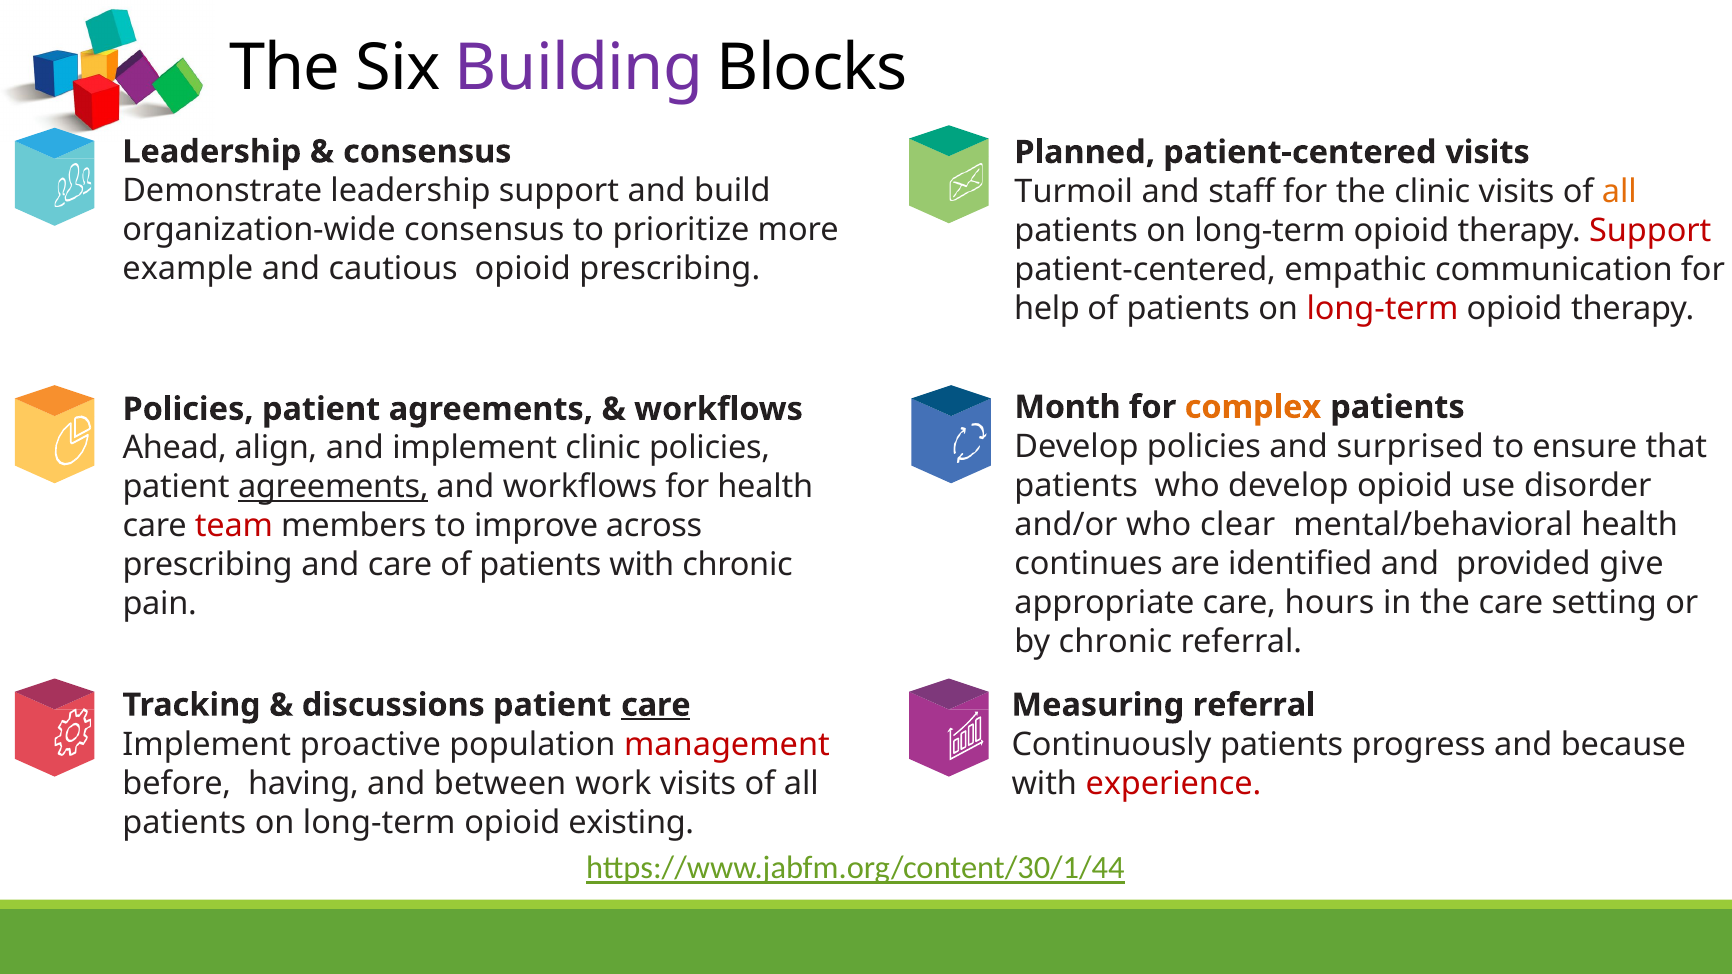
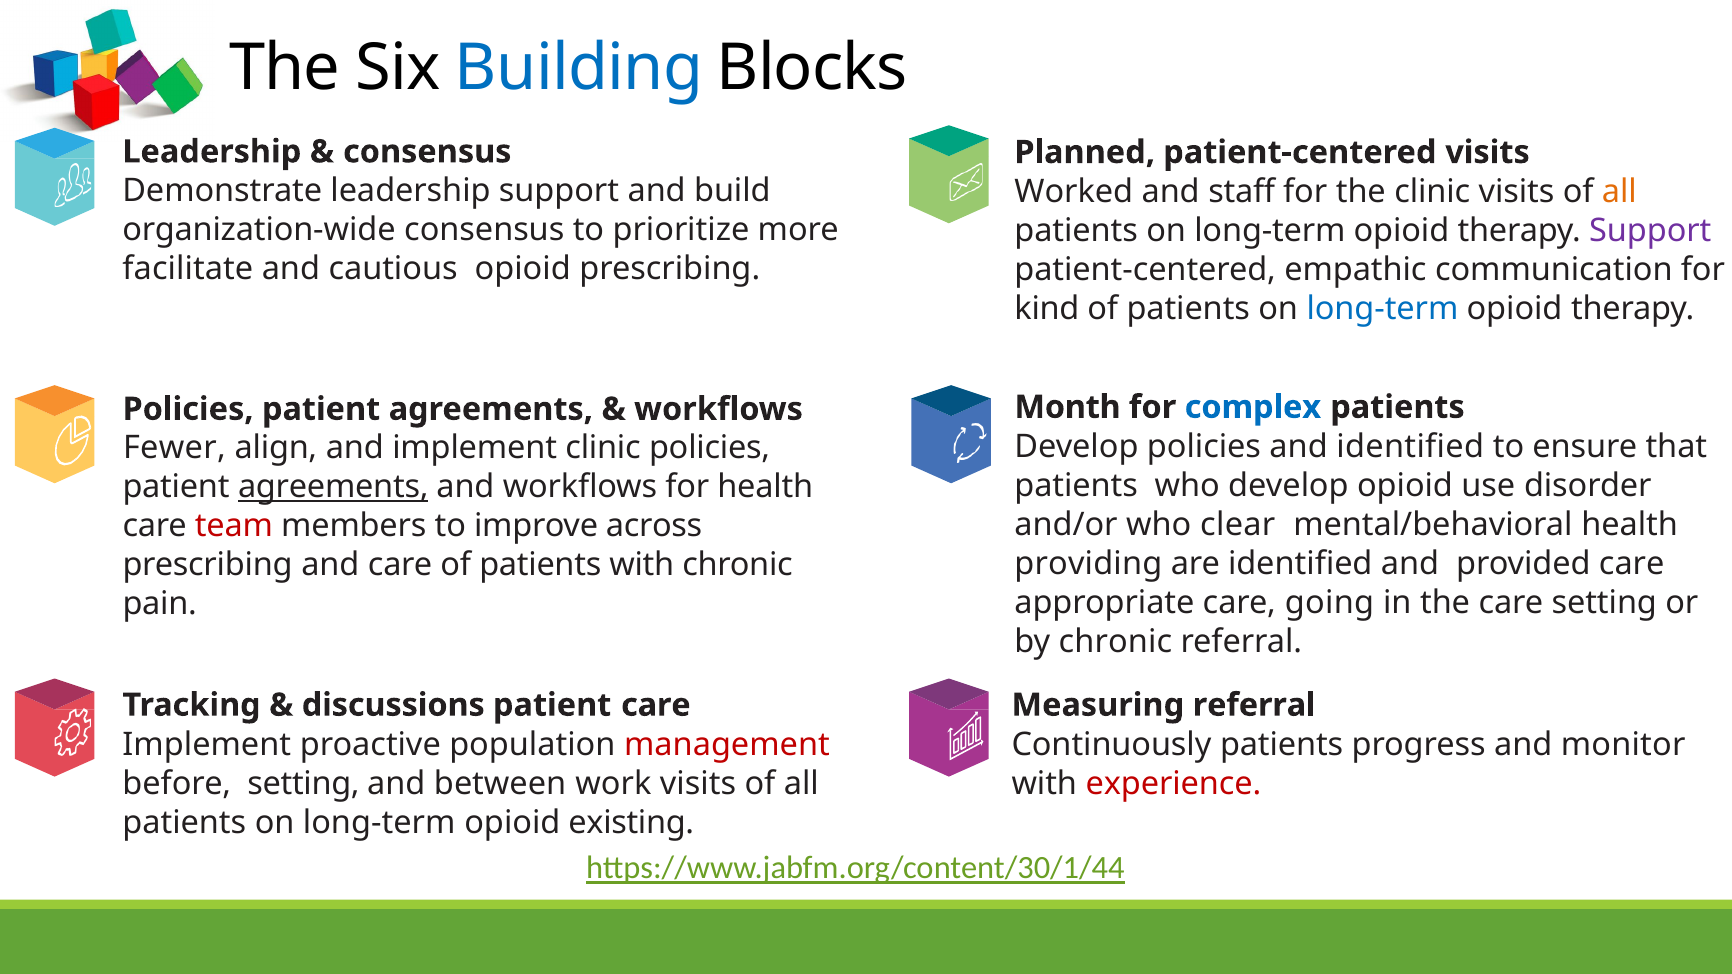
Building colour: purple -> blue
Turmoil: Turmoil -> Worked
Support at (1650, 231) colour: red -> purple
example: example -> facilitate
help: help -> kind
long-term at (1382, 309) colour: red -> blue
complex colour: orange -> blue
and surprised: surprised -> identified
Ahead: Ahead -> Fewer
continues: continues -> providing
provided give: give -> care
hours: hours -> going
care at (656, 705) underline: present -> none
because: because -> monitor
before having: having -> setting
